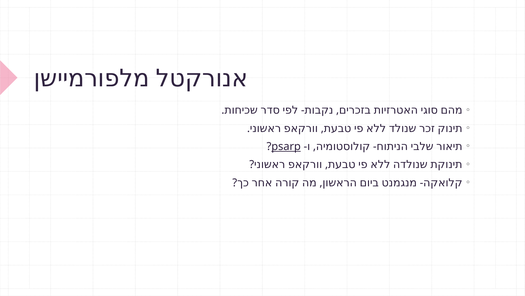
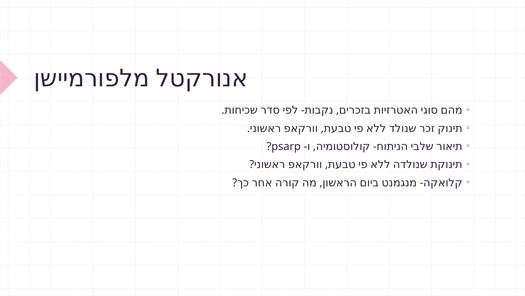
psarp underline: present -> none
